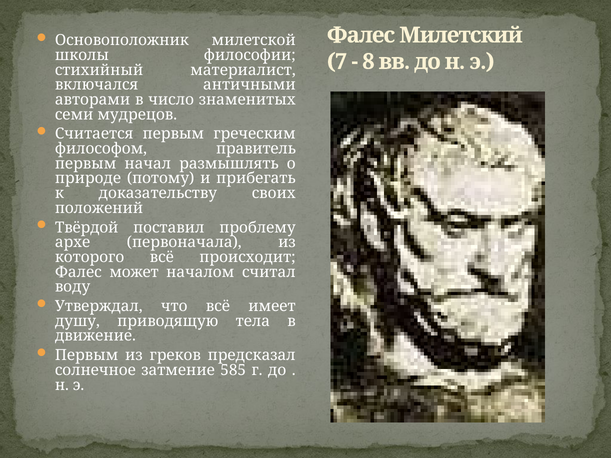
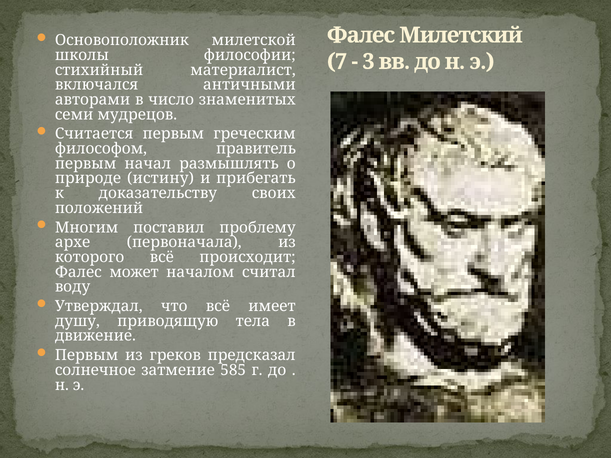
8: 8 -> 3
потому: потому -> истину
Твёрдой: Твёрдой -> Многим
